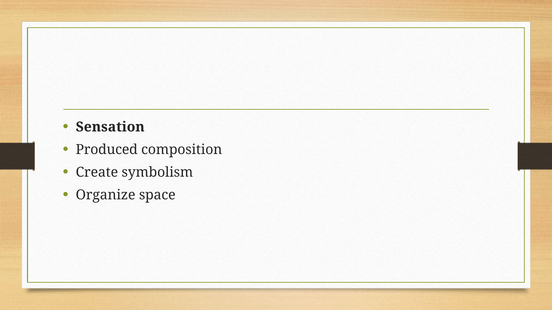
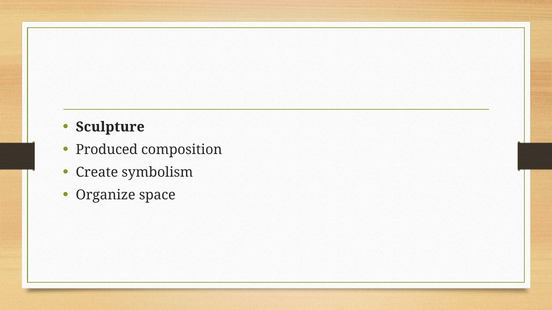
Sensation: Sensation -> Sculpture
